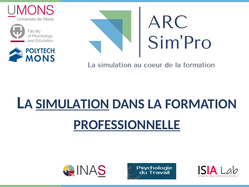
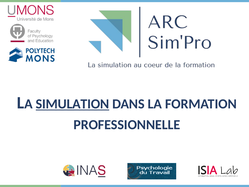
PROFESSIONNELLE underline: present -> none
